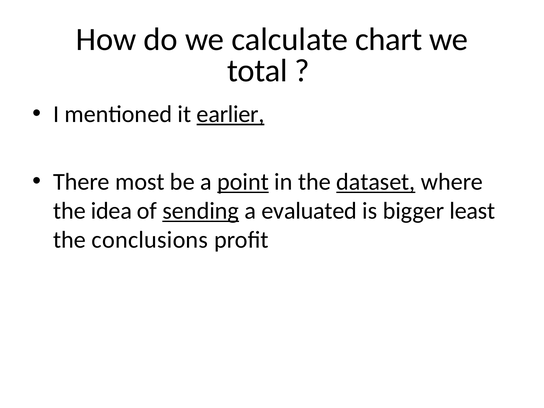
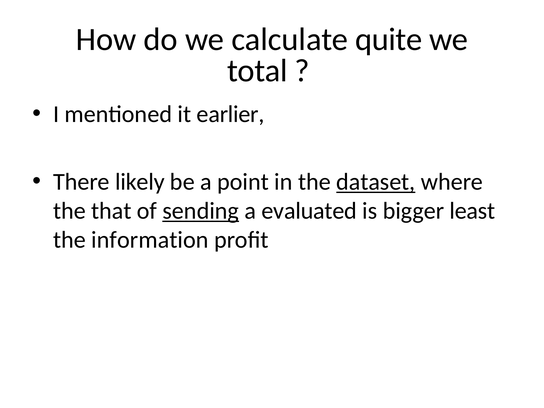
chart: chart -> quite
earlier underline: present -> none
most: most -> likely
point underline: present -> none
idea: idea -> that
conclusions: conclusions -> information
